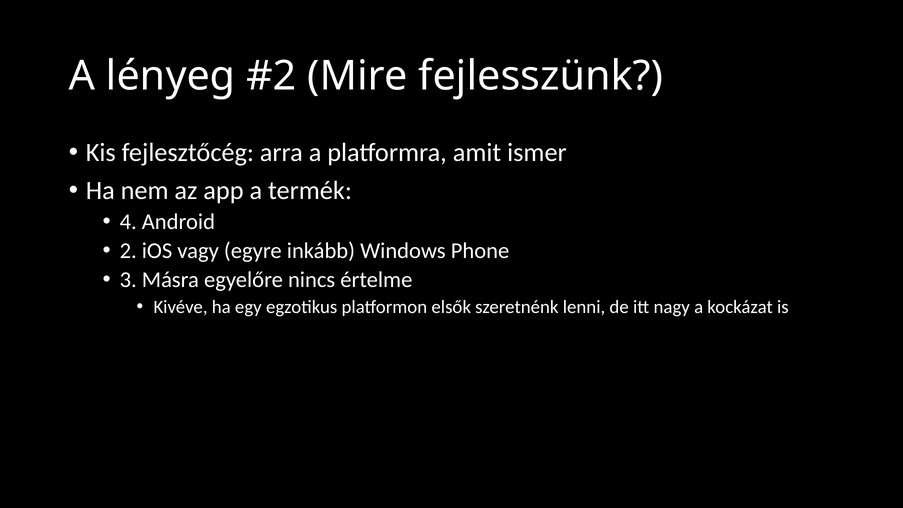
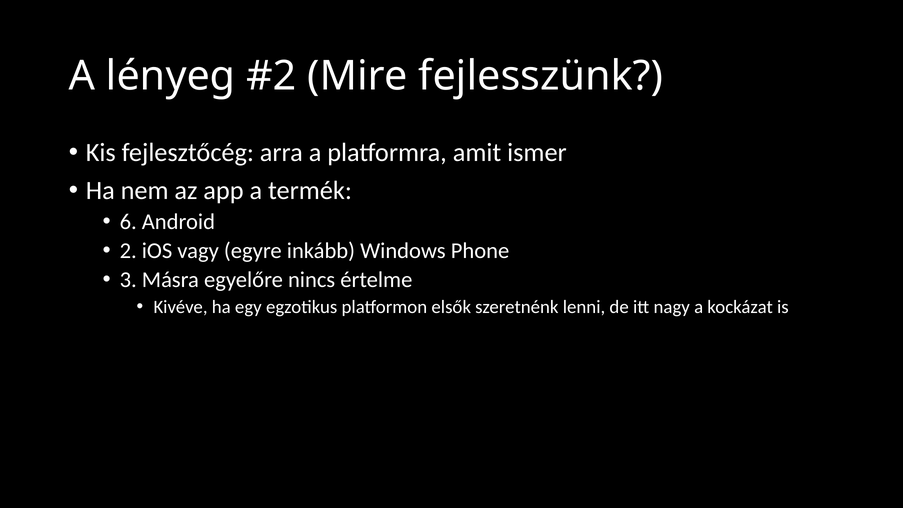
4: 4 -> 6
